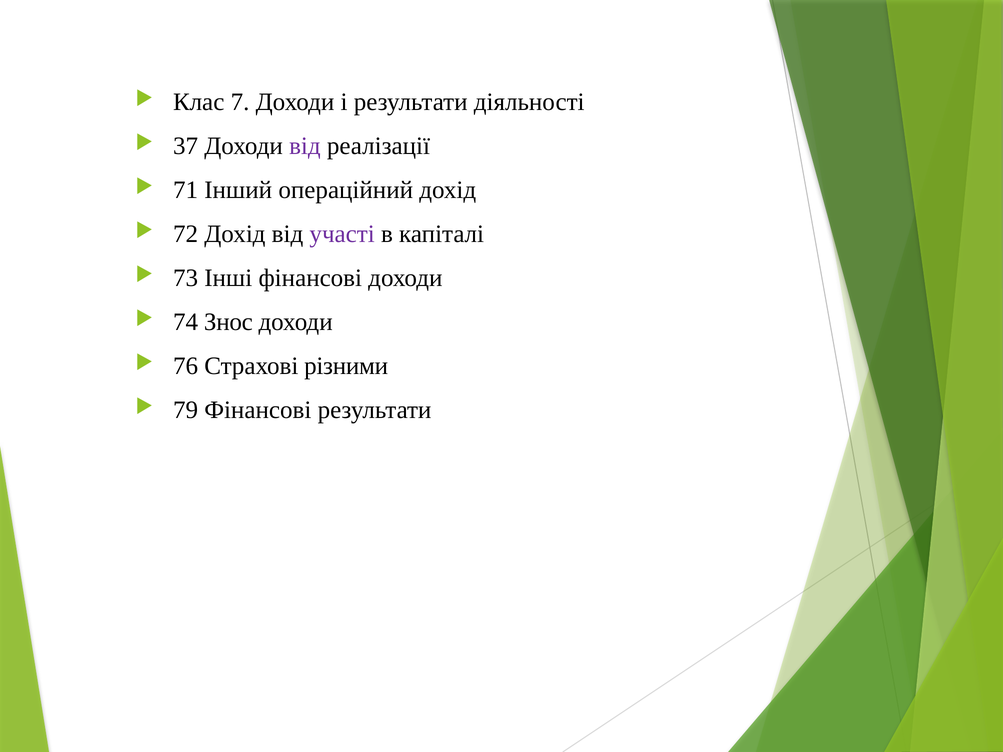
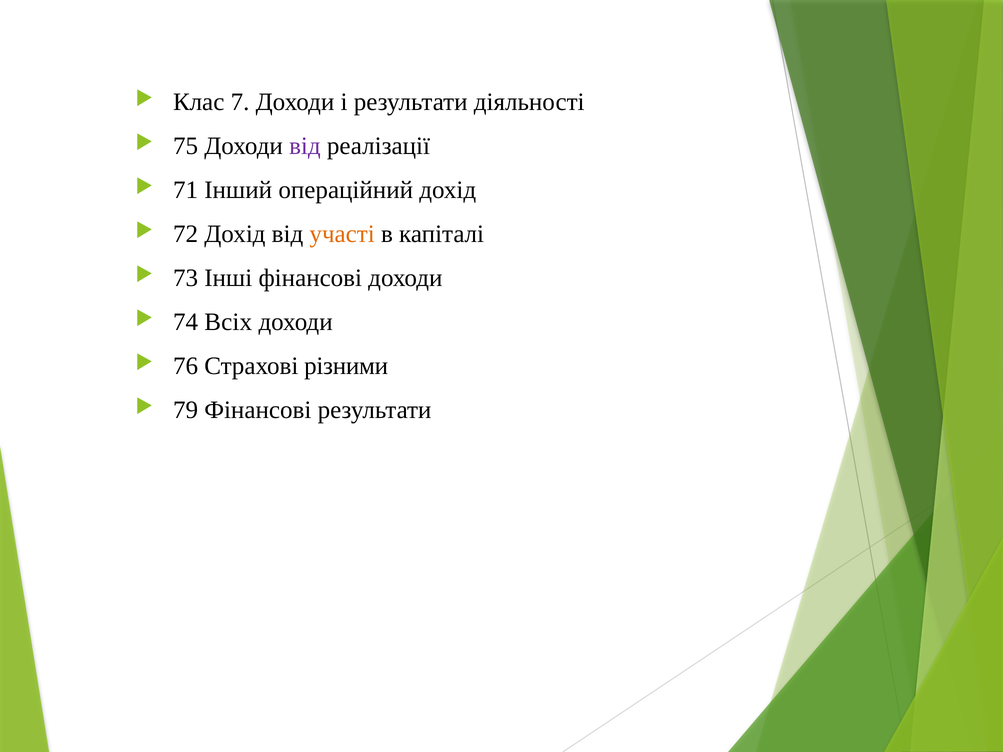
37: 37 -> 75
участі colour: purple -> orange
Знос: Знос -> Всіх
